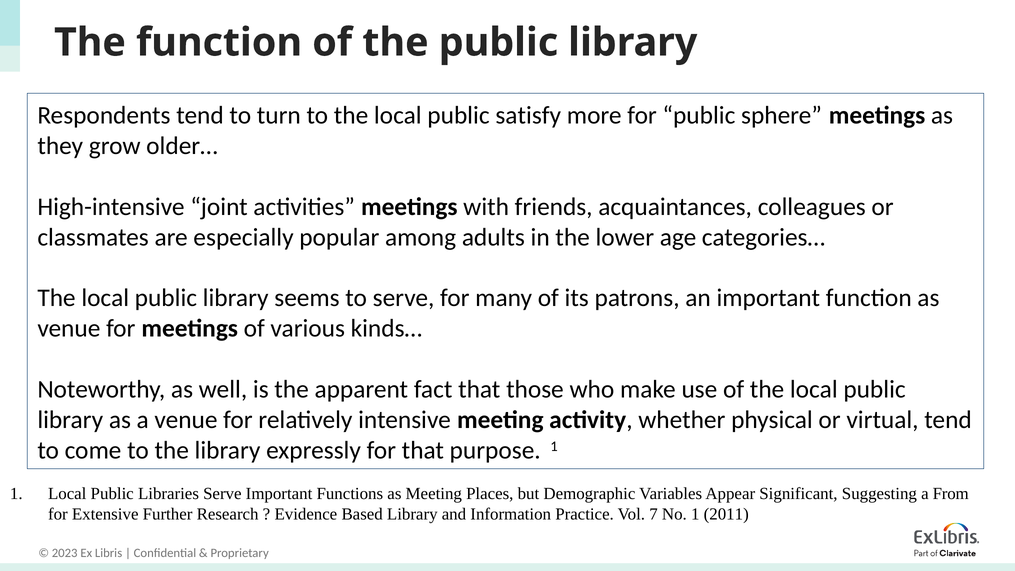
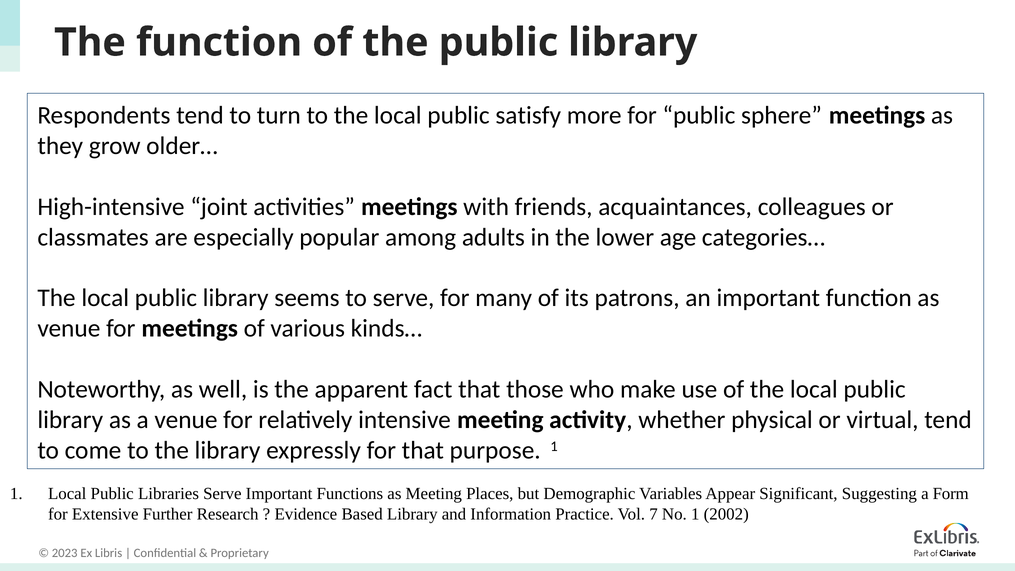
From: From -> Form
2011: 2011 -> 2002
